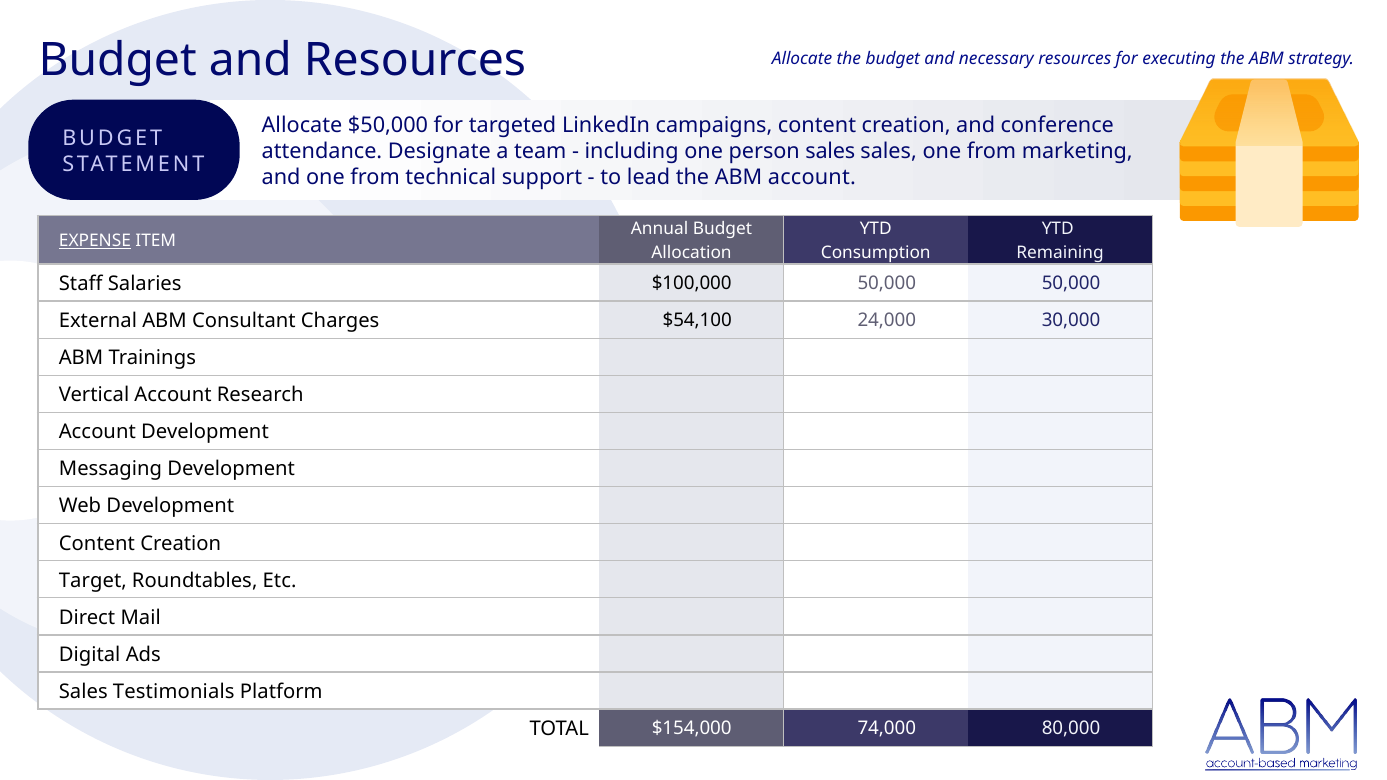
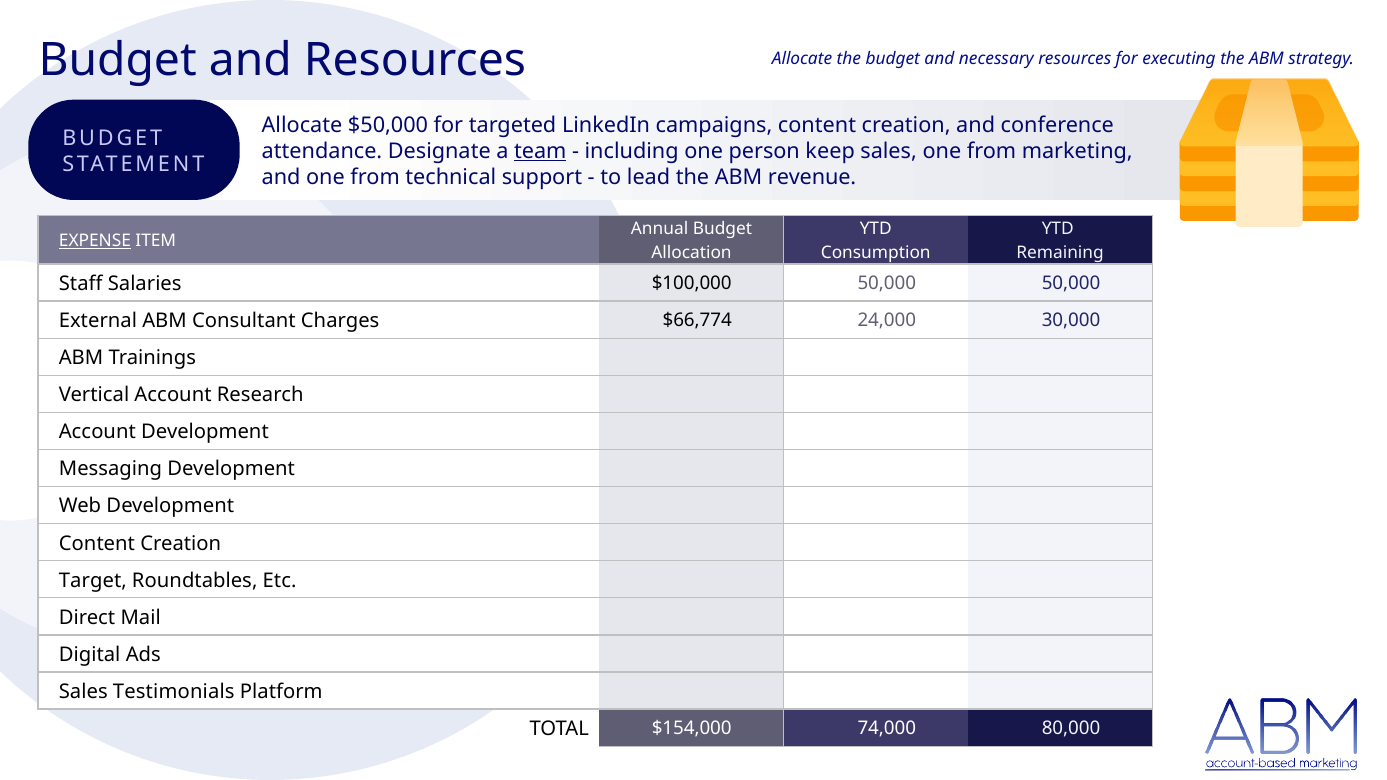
team underline: none -> present
person sales: sales -> keep
ABM account: account -> revenue
$54,100: $54,100 -> $66,774
